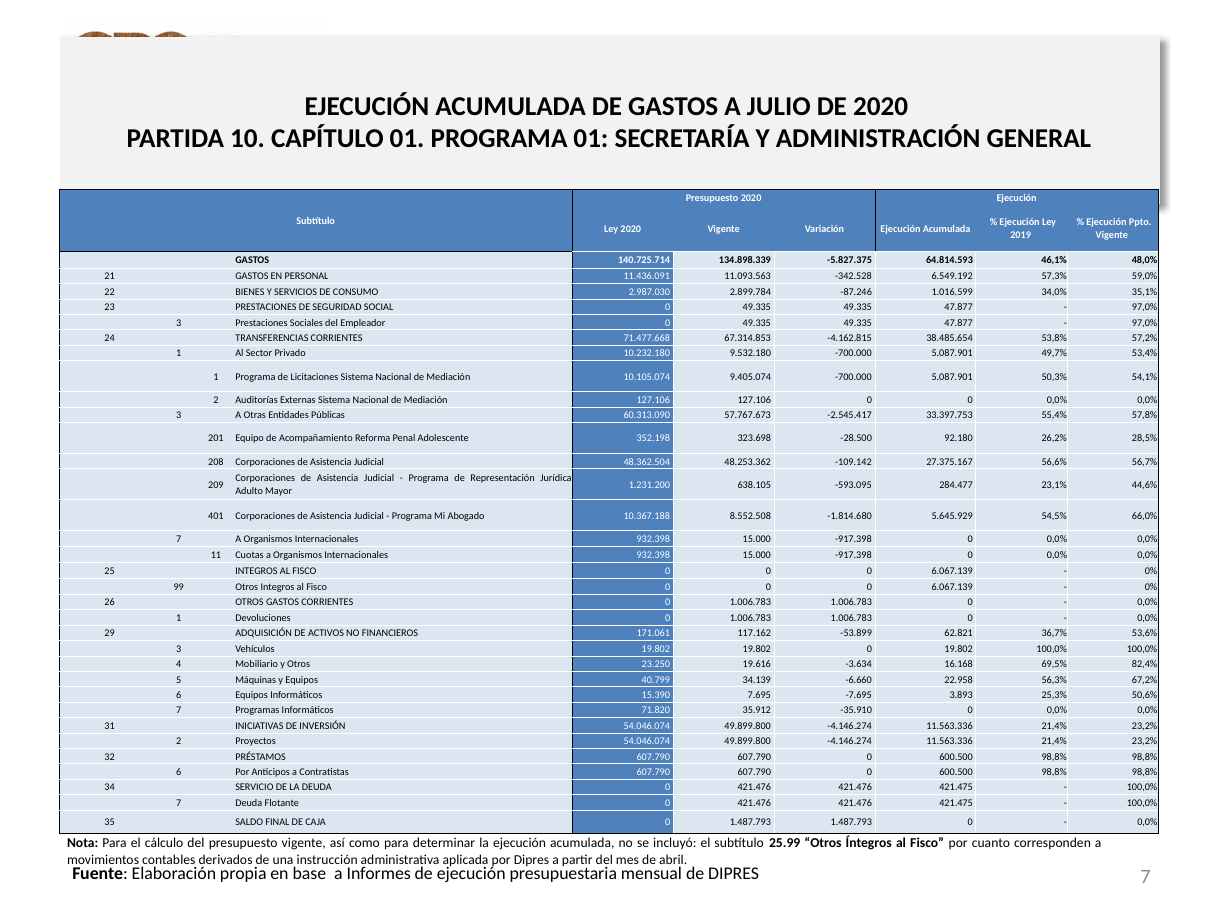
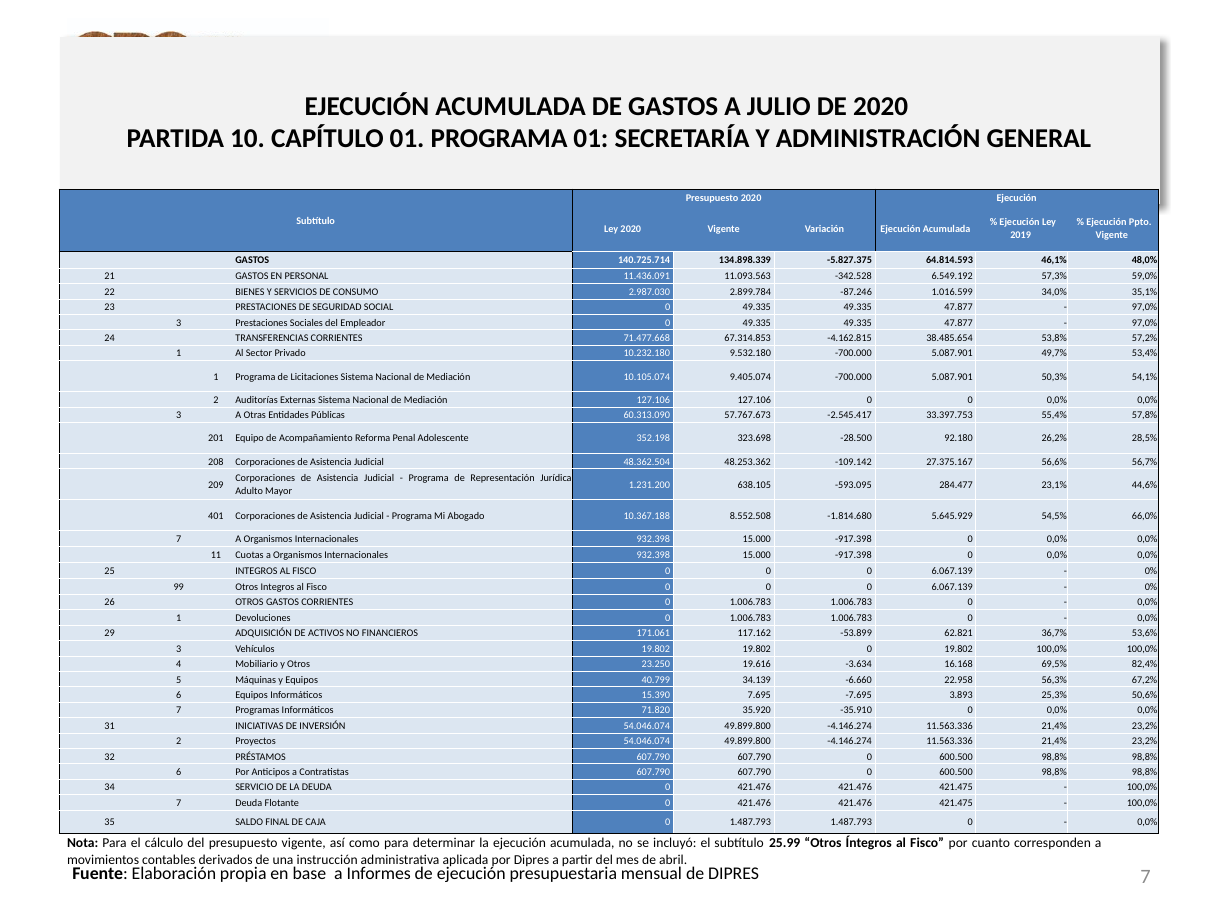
35.912: 35.912 -> 35.920
